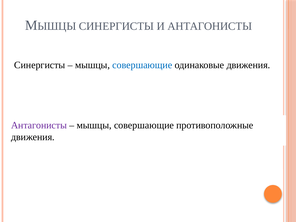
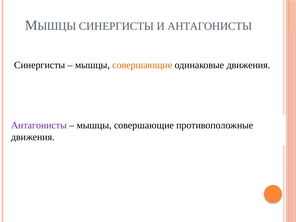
совершающие at (142, 65) colour: blue -> orange
